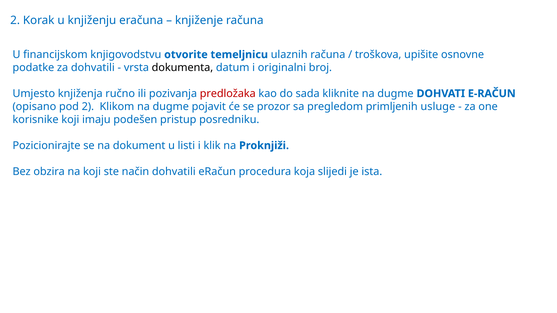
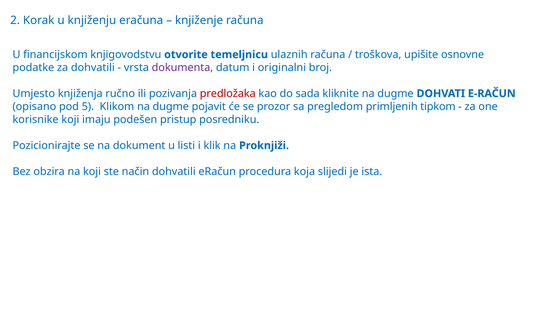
dokumenta colour: black -> purple
pod 2: 2 -> 5
usluge: usluge -> tipkom
